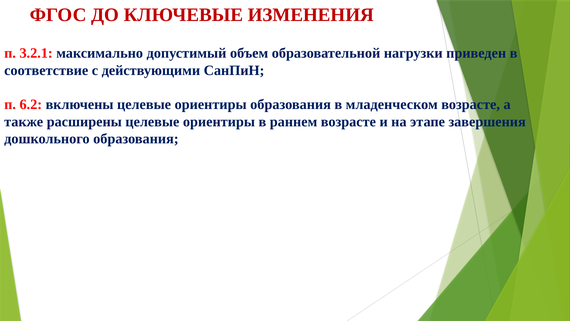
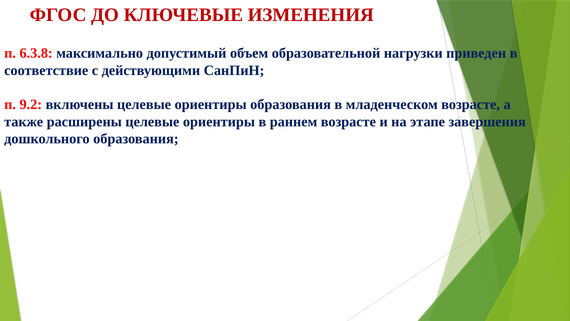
3.2.1: 3.2.1 -> 6.3.8
6.2: 6.2 -> 9.2
